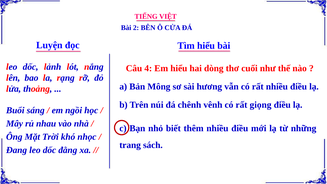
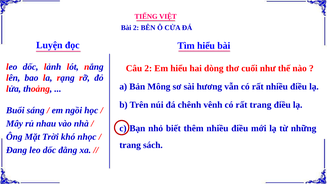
Câu 4: 4 -> 2
rất giọng: giọng -> trang
